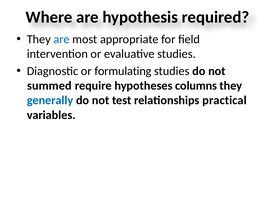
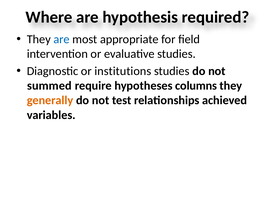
formulating: formulating -> institutions
generally colour: blue -> orange
practical: practical -> achieved
